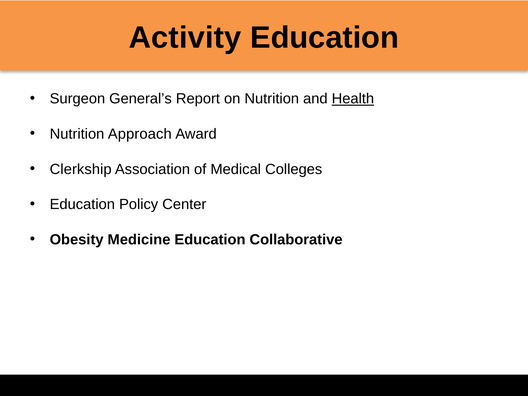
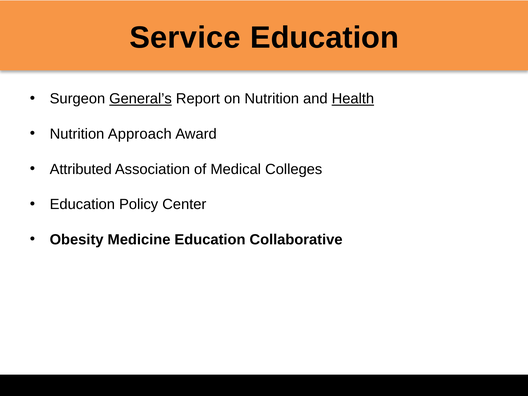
Activity: Activity -> Service
General’s underline: none -> present
Clerkship: Clerkship -> Attributed
